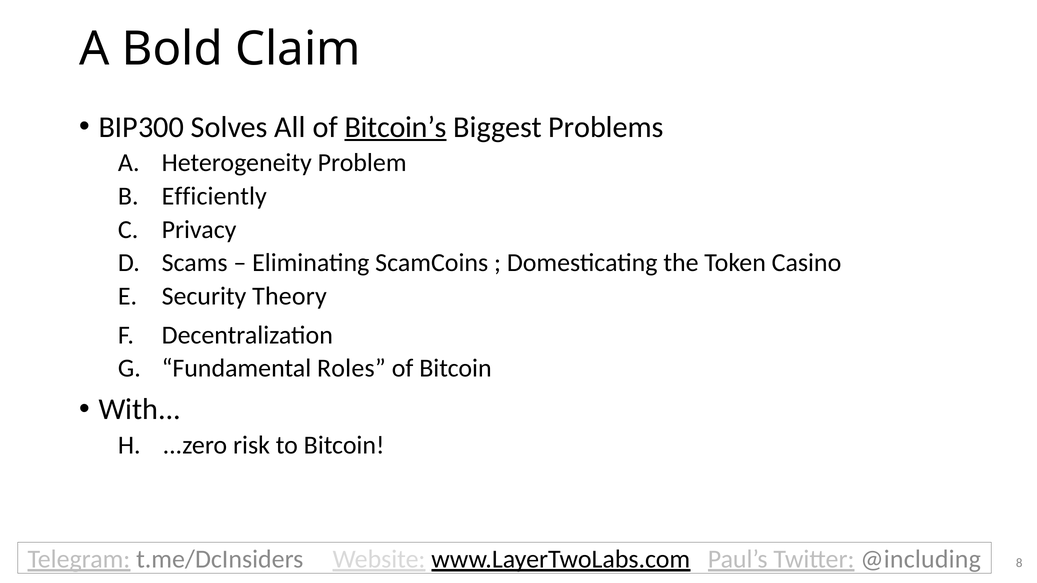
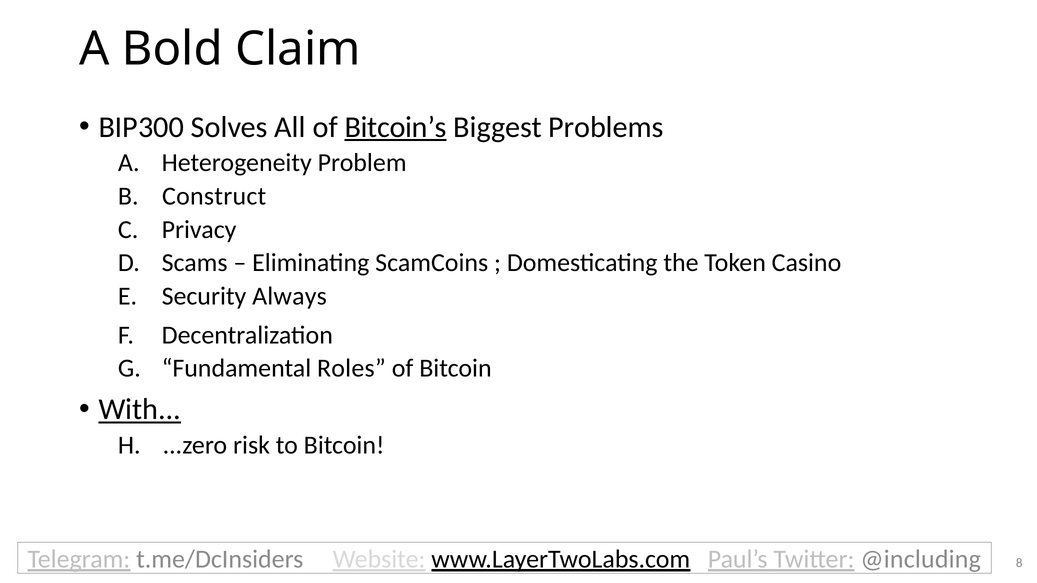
Efficiently: Efficiently -> Construct
Theory: Theory -> Always
With underline: none -> present
